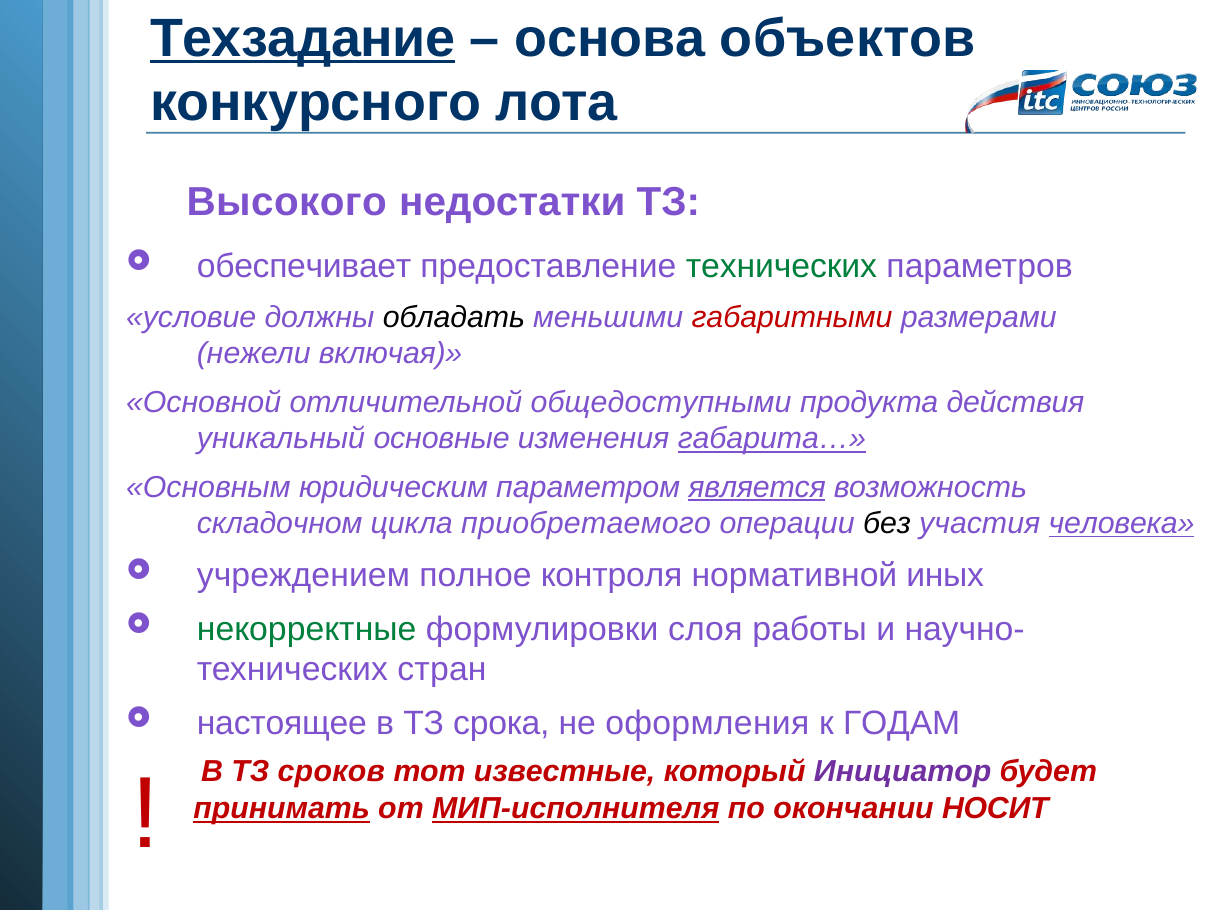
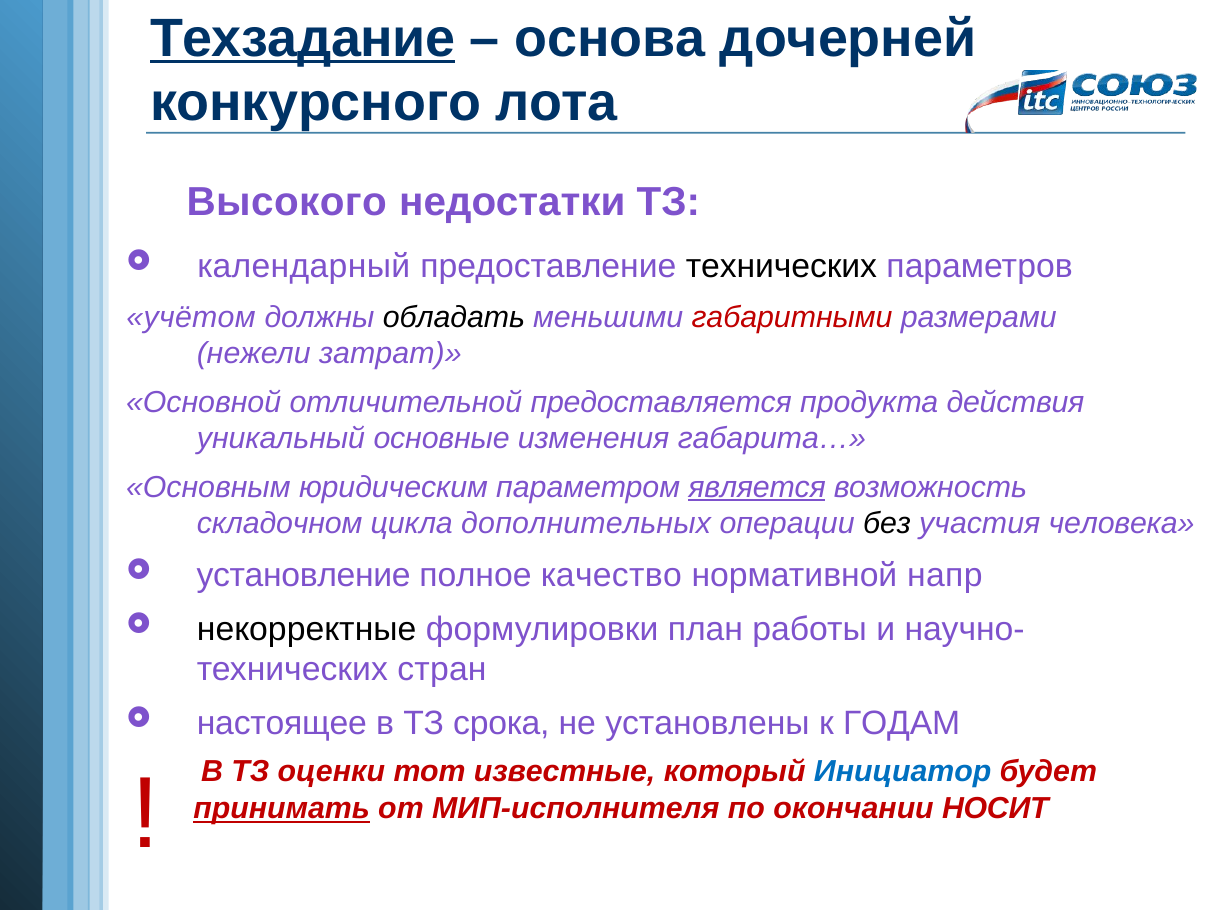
объектов: объектов -> дочерней
обеспечивает: обеспечивает -> календарный
технических at (781, 266) colour: green -> black
условие: условие -> учётом
включая: включая -> затрат
общедоступными: общедоступными -> предоставляется
габарита… underline: present -> none
приобретаемого: приобретаемого -> дополнительных
человека underline: present -> none
учреждением: учреждением -> установление
контроля: контроля -> качество
иных: иных -> напр
некорректные colour: green -> black
слоя: слоя -> план
оформления: оформления -> установлены
сроков: сроков -> оценки
Инициатор colour: purple -> blue
МИП-исполнителя underline: present -> none
